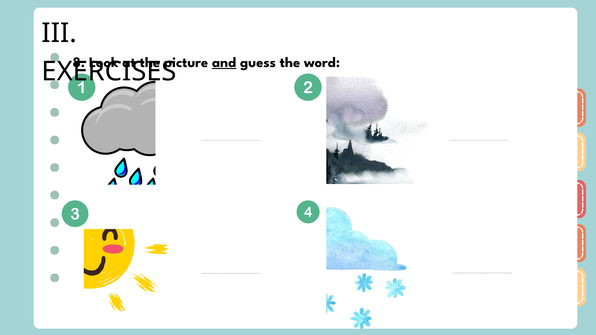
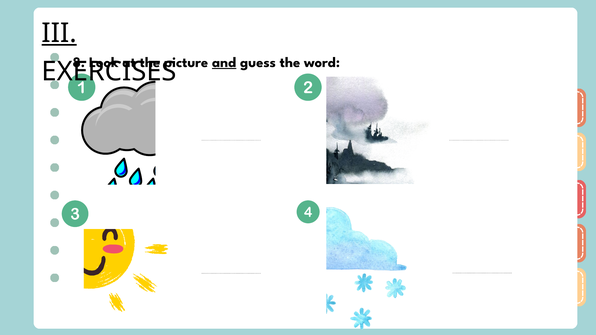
III underline: none -> present
